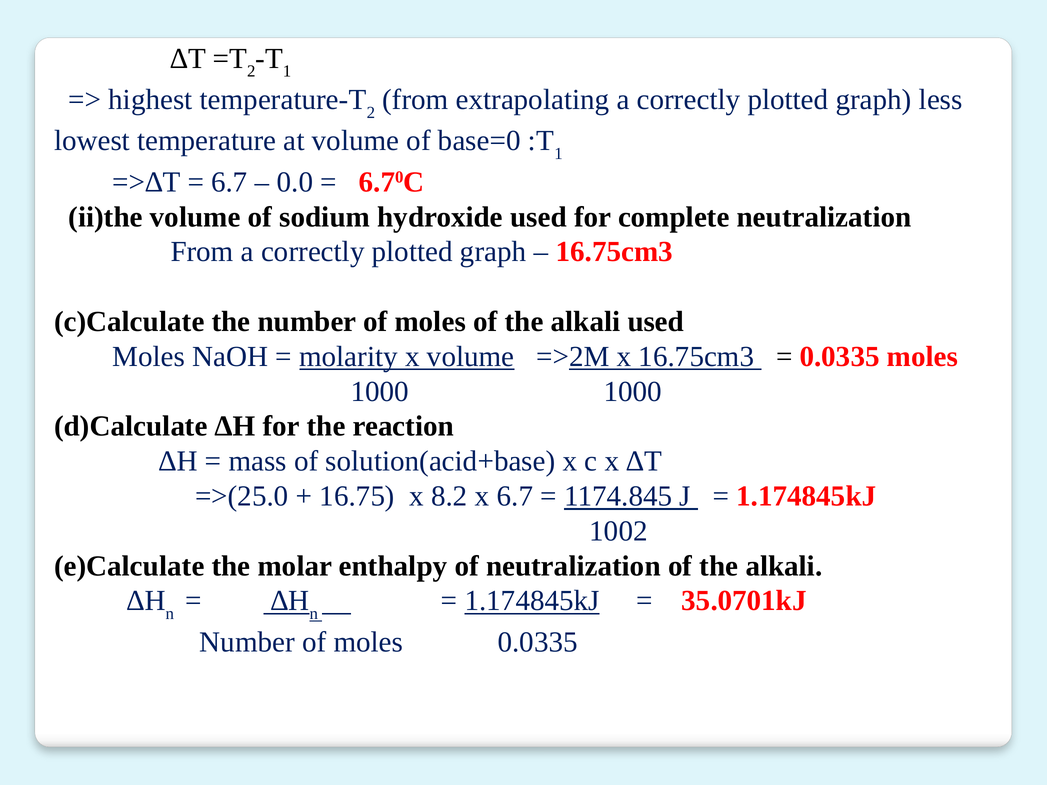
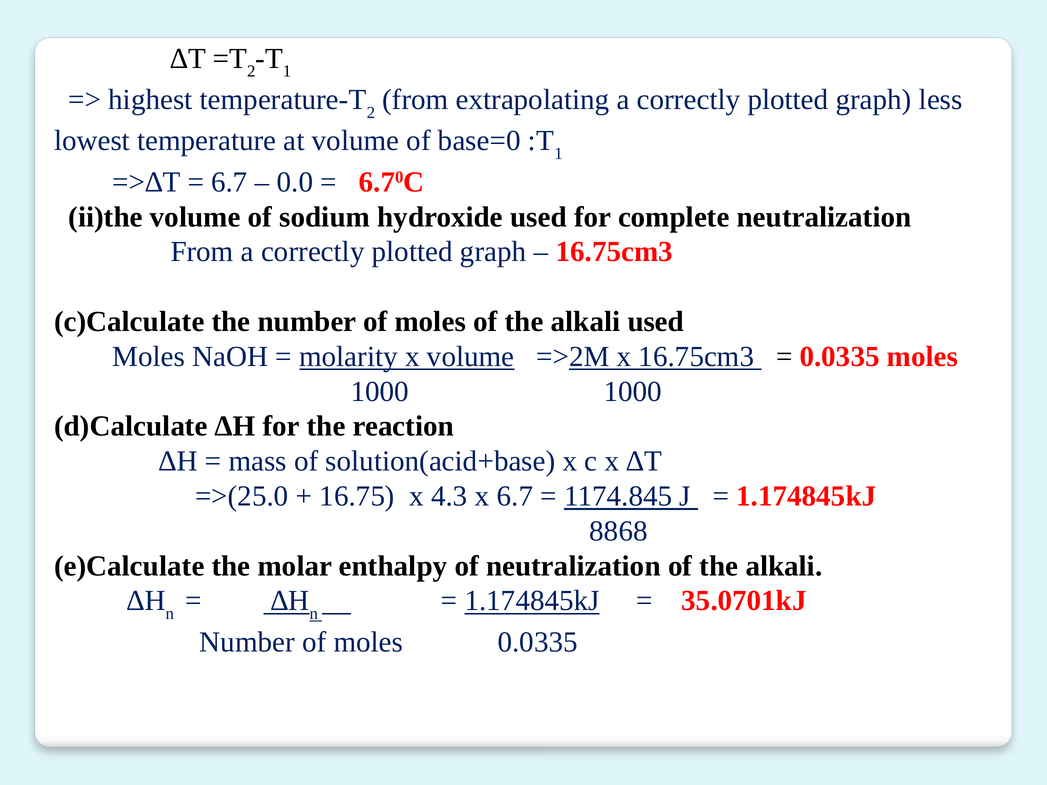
8.2: 8.2 -> 4.3
1002: 1002 -> 8868
